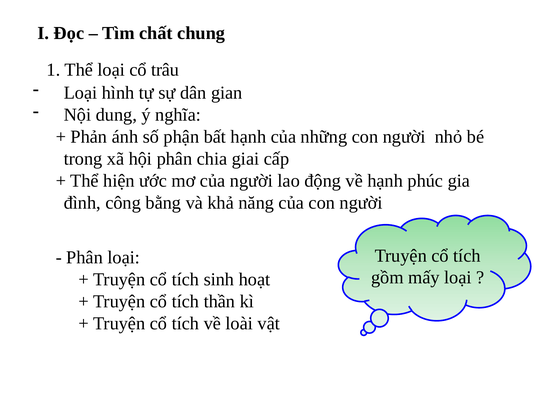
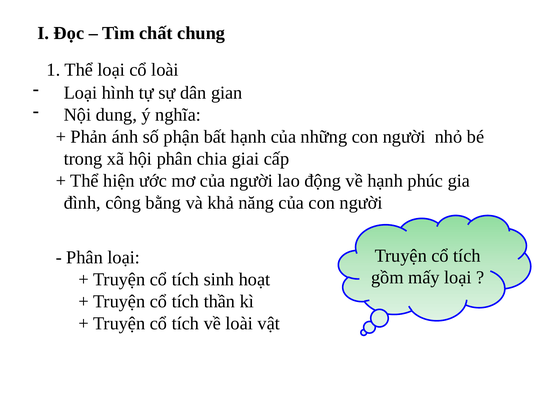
cổ trâu: trâu -> loài
